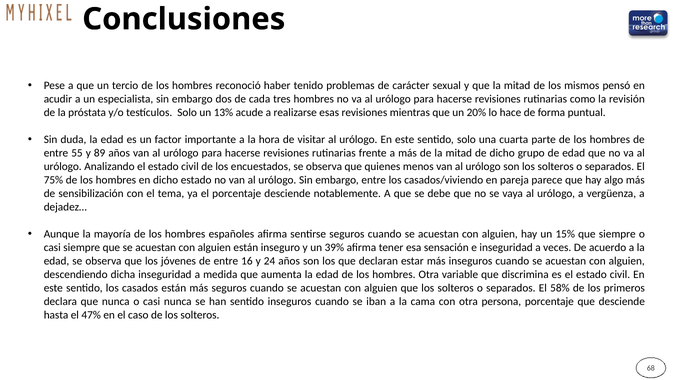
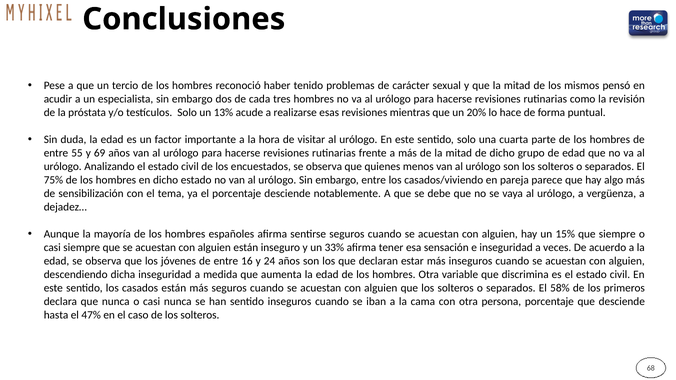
89: 89 -> 69
39%: 39% -> 33%
